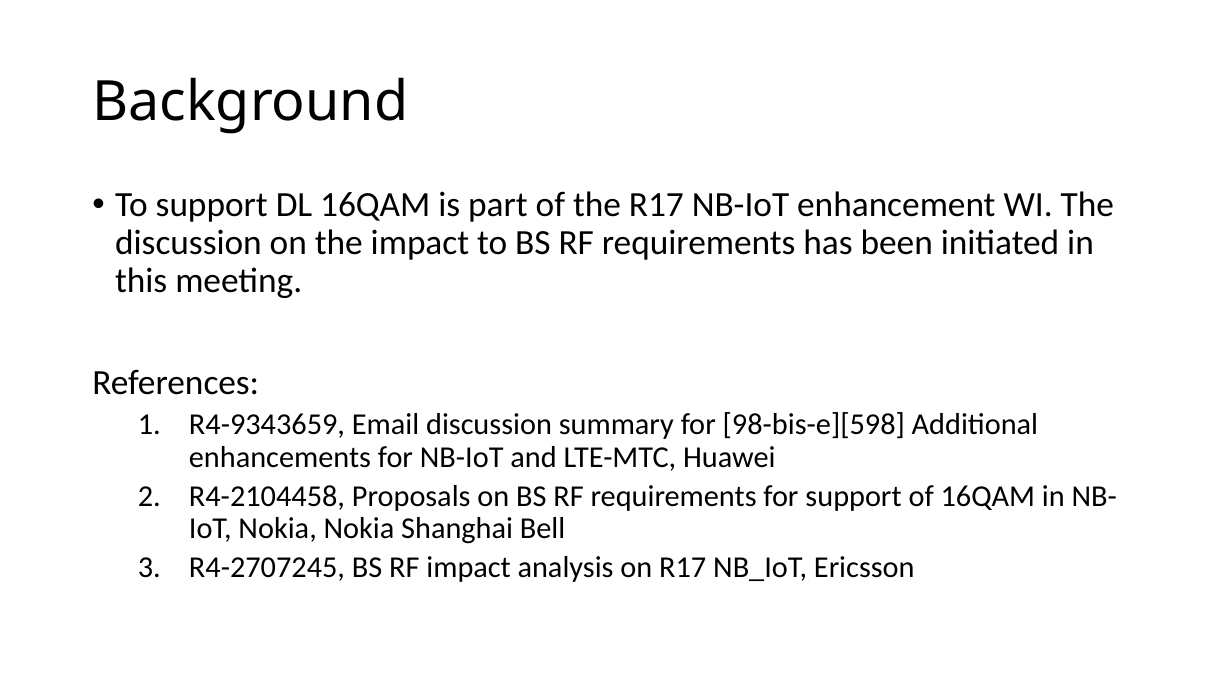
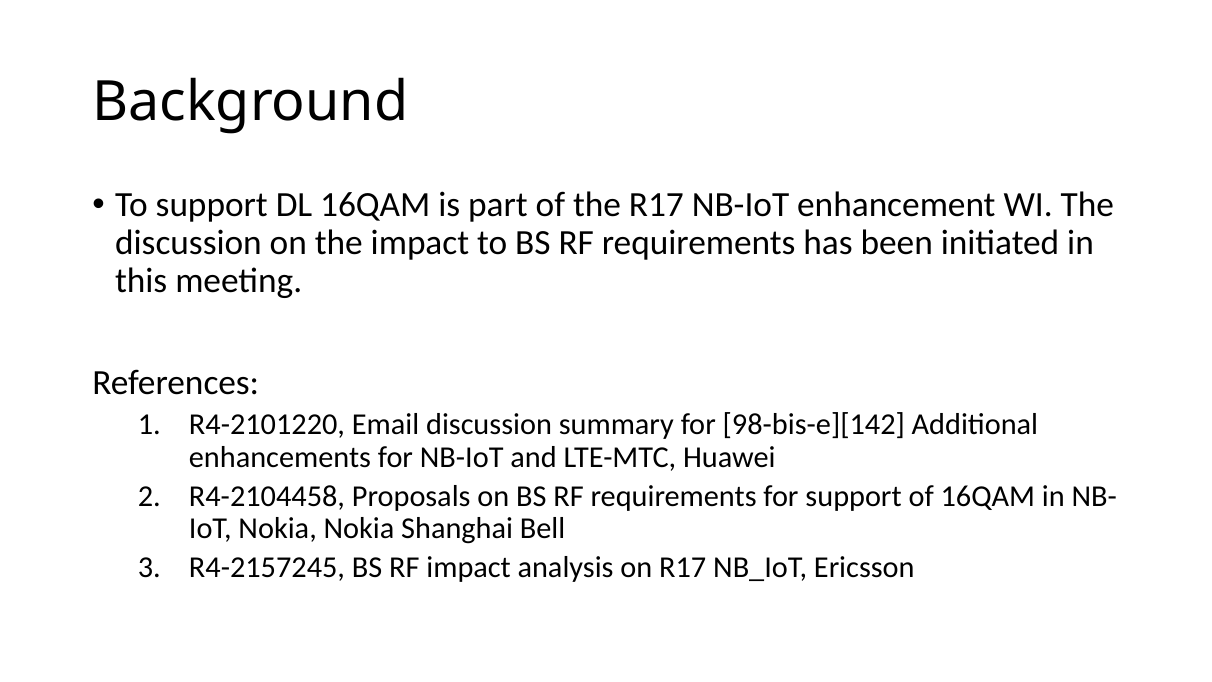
R4-9343659: R4-9343659 -> R4-2101220
98-bis-e][598: 98-bis-e][598 -> 98-bis-e][142
R4-2707245: R4-2707245 -> R4-2157245
